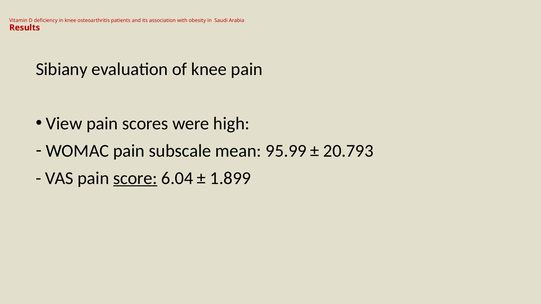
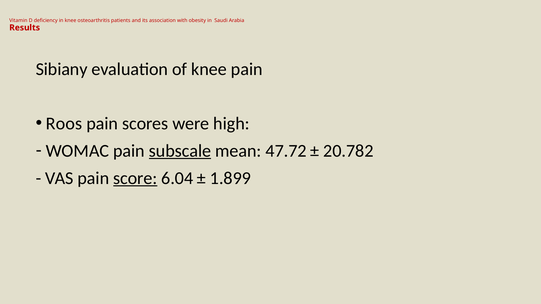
View: View -> Roos
subscale underline: none -> present
95.99: 95.99 -> 47.72
20.793: 20.793 -> 20.782
